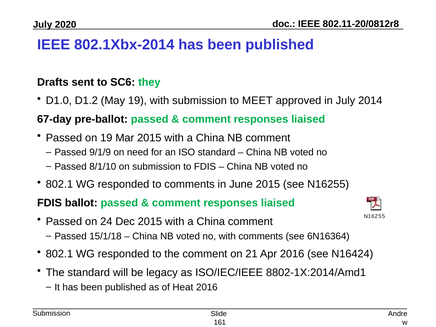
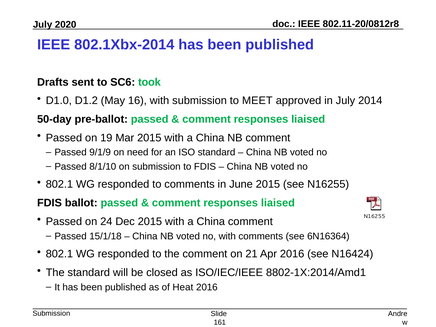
they: they -> took
May 19: 19 -> 16
67-day: 67-day -> 50-day
legacy: legacy -> closed
